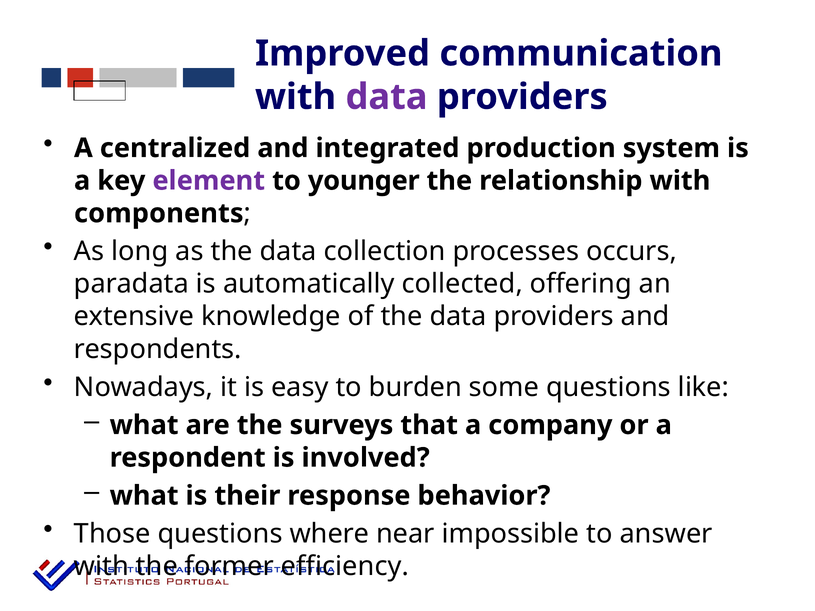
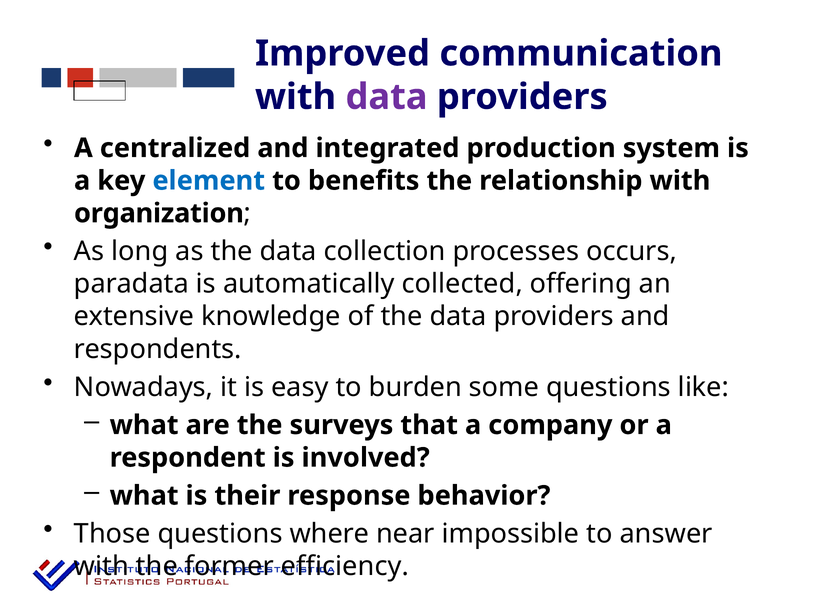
element colour: purple -> blue
younger: younger -> benefits
components: components -> organization
